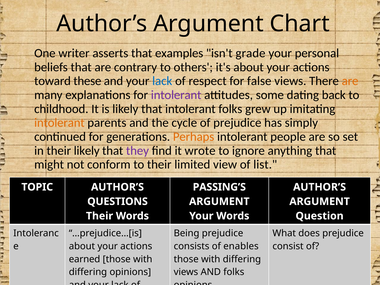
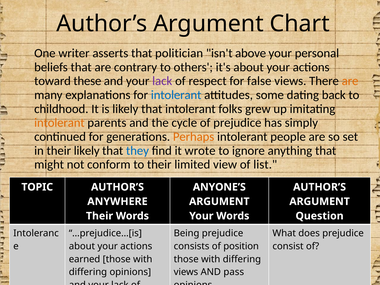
examples: examples -> politician
grade: grade -> above
lack at (162, 81) colour: blue -> purple
intolerant at (176, 95) colour: purple -> blue
they colour: purple -> blue
PASSING’S: PASSING’S -> ANYONE’S
QUESTIONS: QUESTIONS -> ANYWHERE
enables: enables -> position
AND folks: folks -> pass
